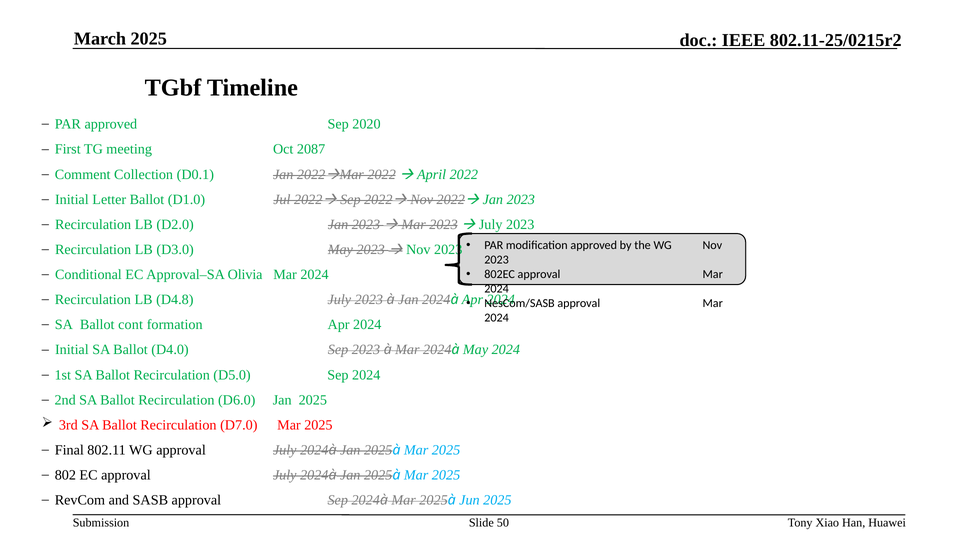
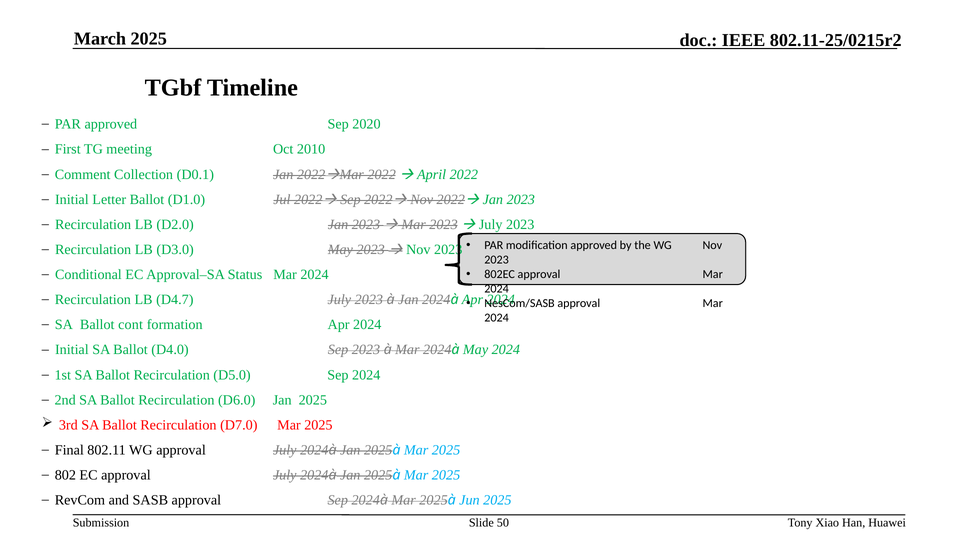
2087: 2087 -> 2010
Olivia: Olivia -> Status
D4.8: D4.8 -> D4.7
